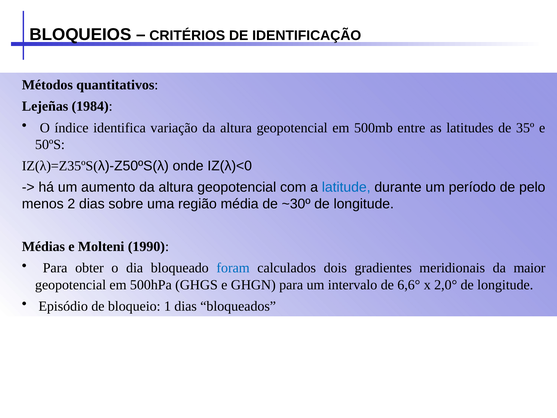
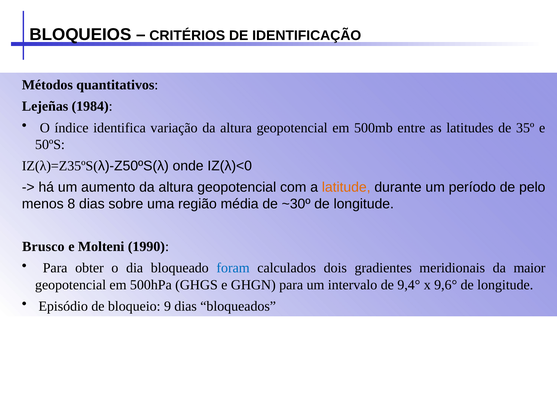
latitude colour: blue -> orange
2: 2 -> 8
Médias: Médias -> Brusco
6,6°: 6,6° -> 9,4°
2,0°: 2,0° -> 9,6°
1: 1 -> 9
